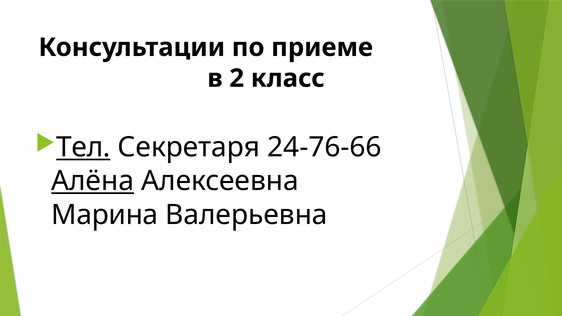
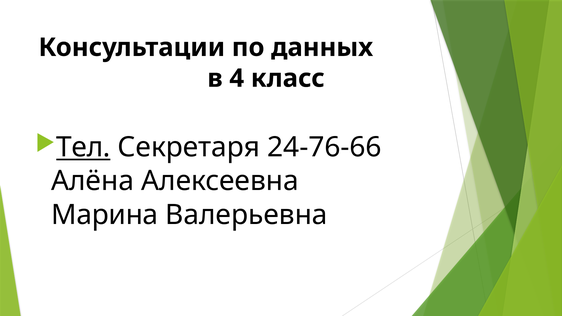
приеме: приеме -> данных
2: 2 -> 4
Алёна underline: present -> none
